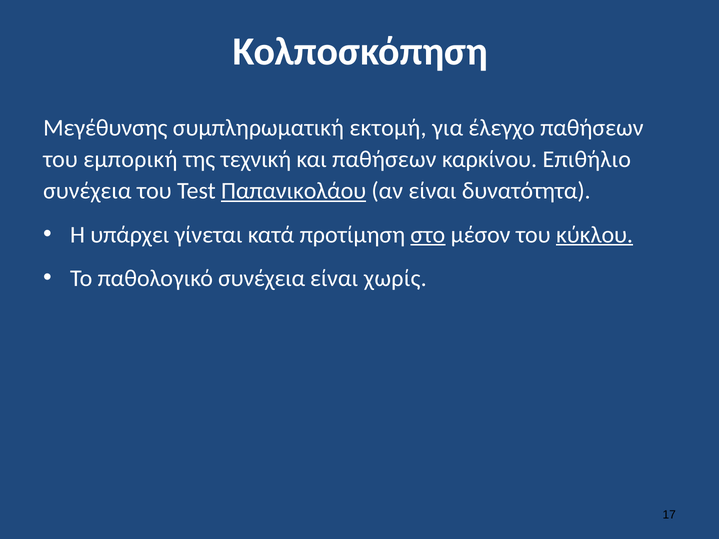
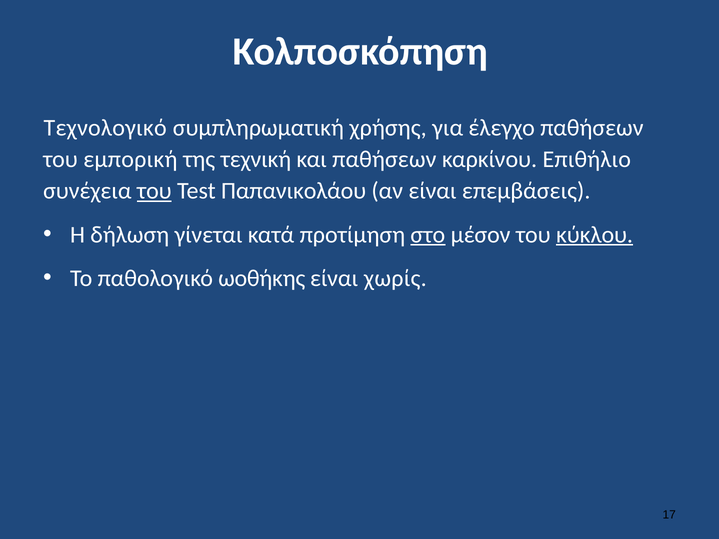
Μεγέθυνσης: Μεγέθυνσης -> Τεχνολογικό
εκτομή: εκτομή -> χρήσης
του at (154, 191) underline: none -> present
Παπανικολάου underline: present -> none
δυνατότητα: δυνατότητα -> επεμβάσεις
υπάρχει: υπάρχει -> δήλωση
παθολογικό συνέχεια: συνέχεια -> ωοθήκης
